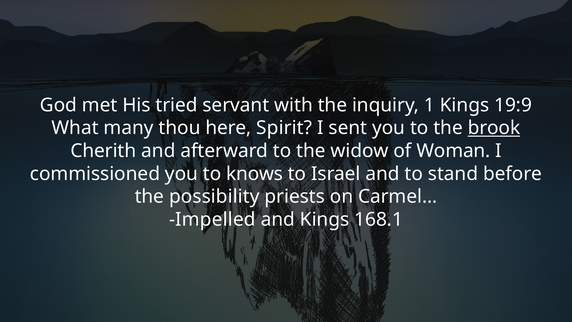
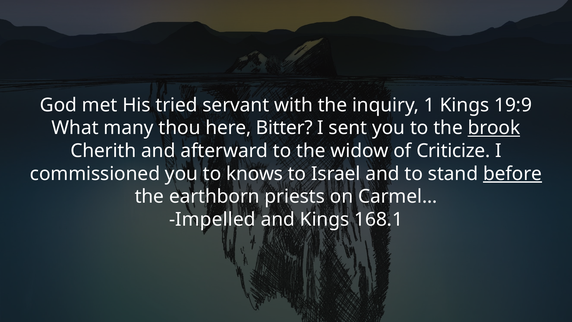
Spirit: Spirit -> Bitter
Woman: Woman -> Criticize
before underline: none -> present
possibility: possibility -> earthborn
